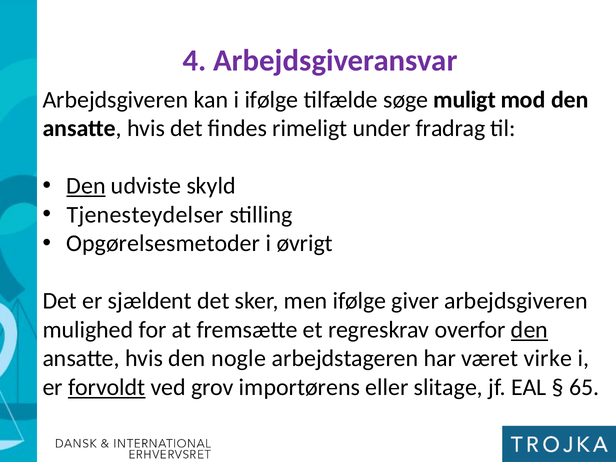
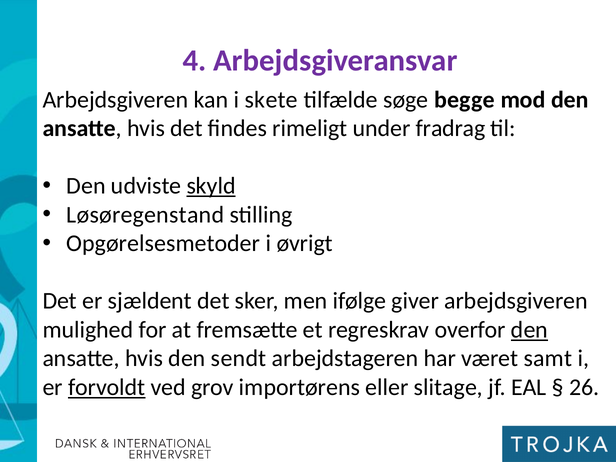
i ifølge: ifølge -> skete
muligt: muligt -> begge
Den at (86, 186) underline: present -> none
skyld underline: none -> present
Tjenesteydelser: Tjenesteydelser -> Løsøregenstand
nogle: nogle -> sendt
virke: virke -> samt
65: 65 -> 26
